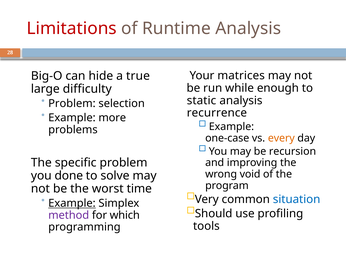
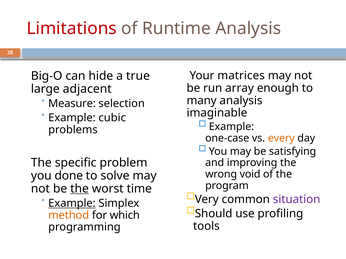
while: while -> array
difficulty: difficulty -> adjacent
static: static -> many
Problem at (72, 104): Problem -> Measure
recurrence: recurrence -> imaginable
more: more -> cubic
recursion: recursion -> satisfying
the at (80, 189) underline: none -> present
situation colour: blue -> purple
method colour: purple -> orange
